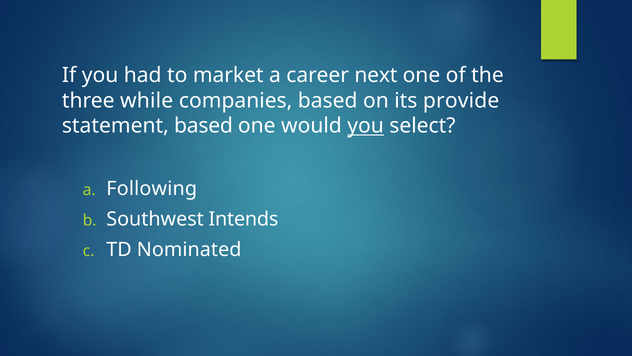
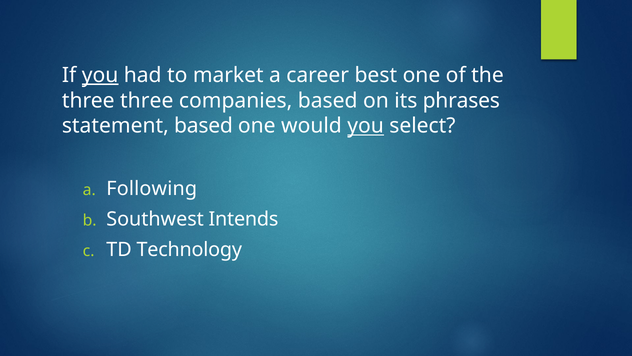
you at (100, 75) underline: none -> present
next: next -> best
three while: while -> three
provide: provide -> phrases
Nominated: Nominated -> Technology
